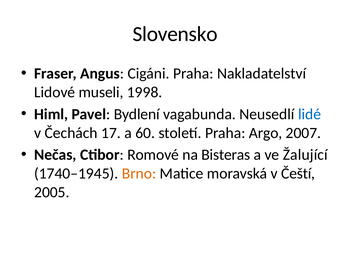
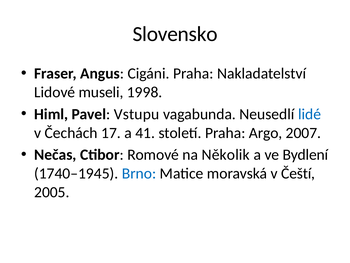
Bydlení: Bydlení -> Vstupu
60: 60 -> 41
Bisteras: Bisteras -> Několik
Žalující: Žalující -> Bydlení
Brno colour: orange -> blue
